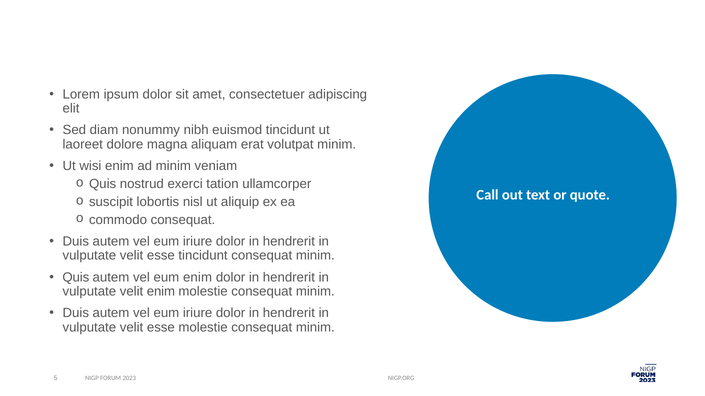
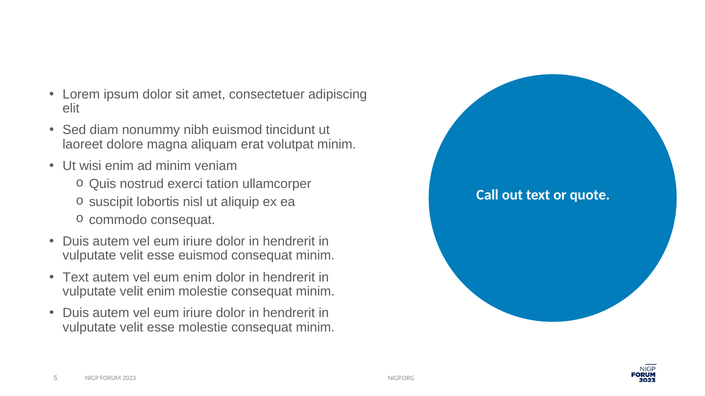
esse tincidunt: tincidunt -> euismod
Quis at (76, 278): Quis -> Text
